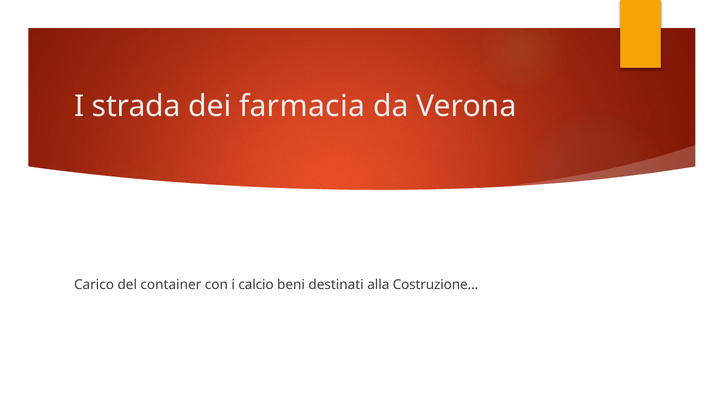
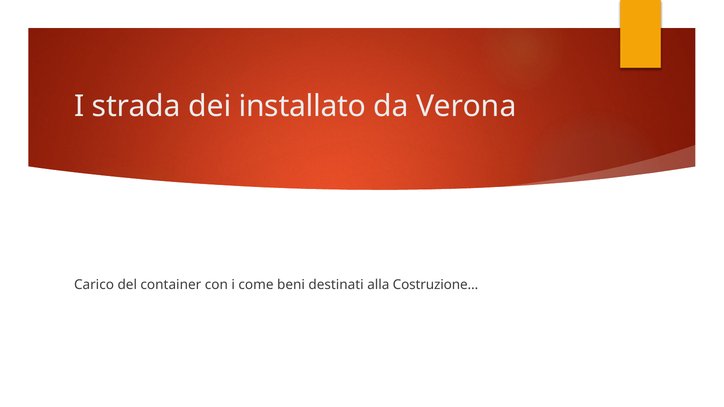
farmacia: farmacia -> installato
calcio: calcio -> come
